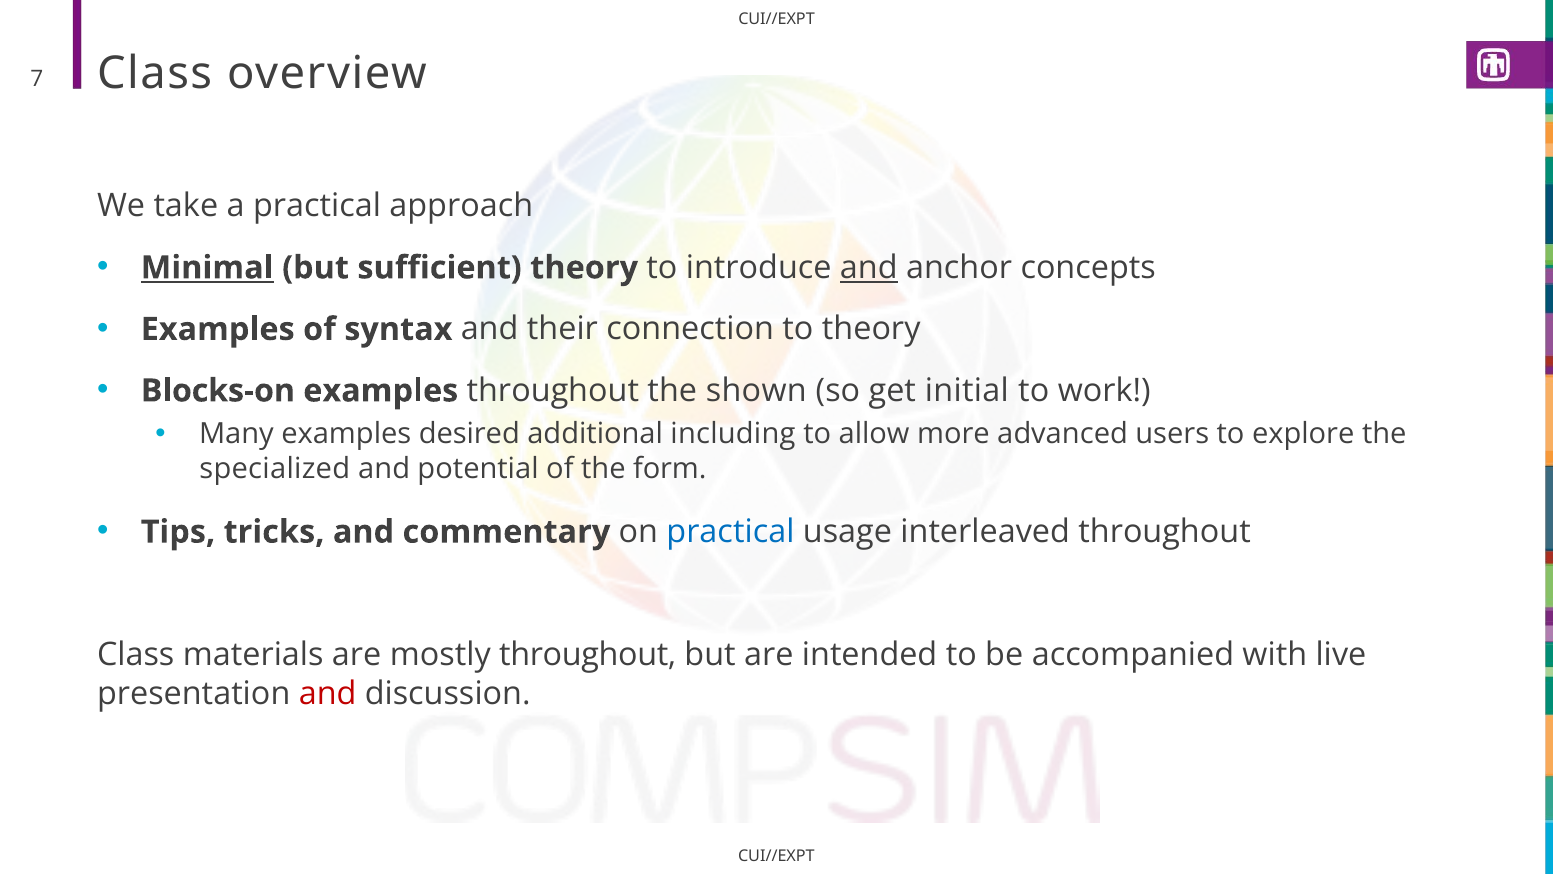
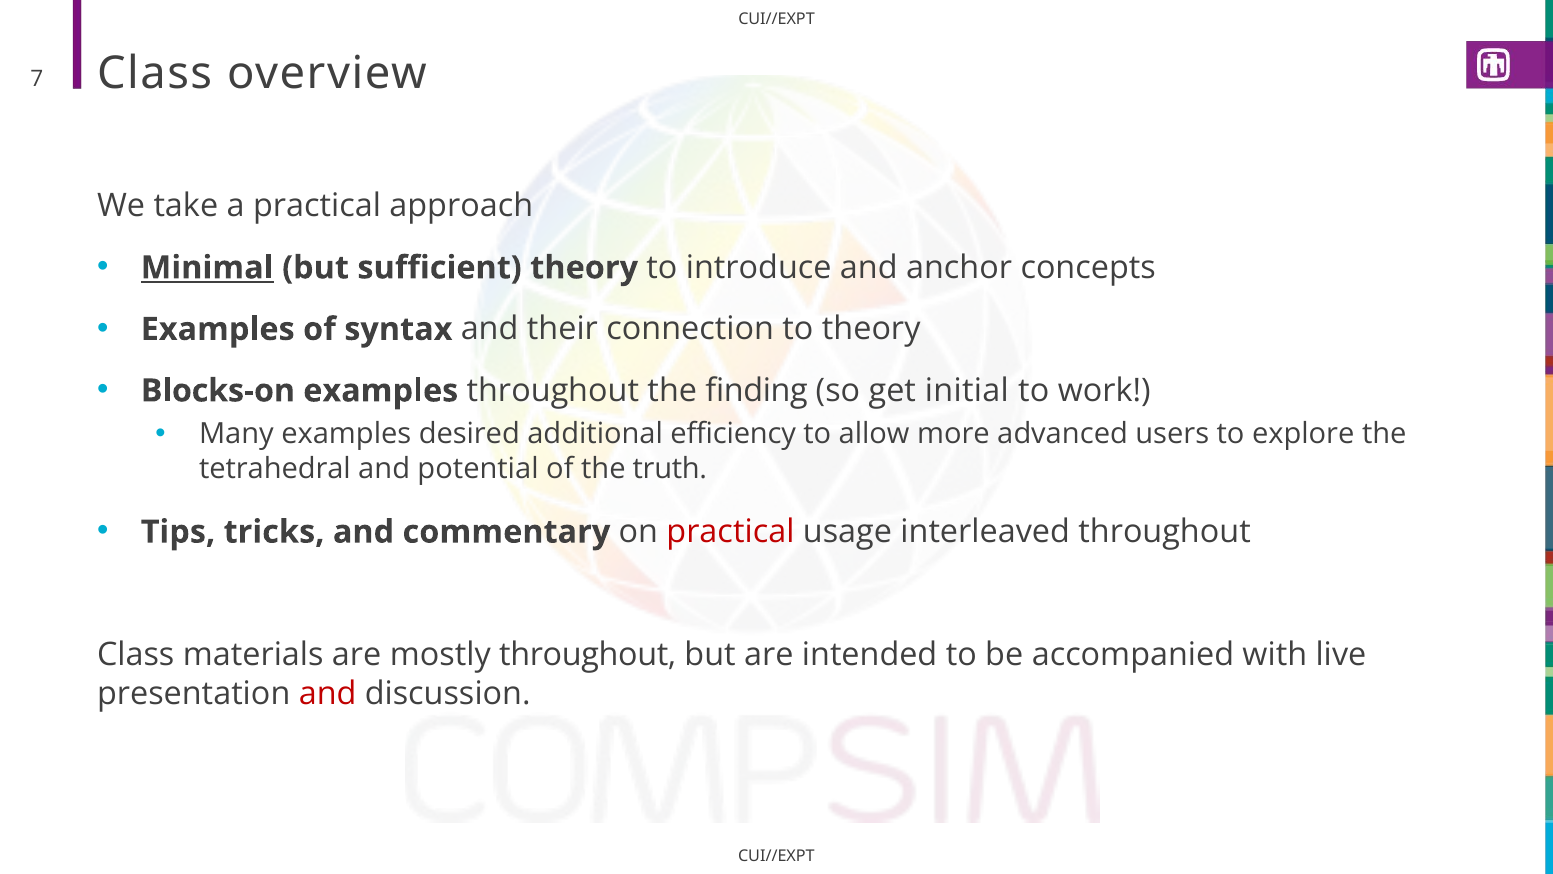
and at (869, 268) underline: present -> none
shown: shown -> finding
including: including -> efficiency
specialized: specialized -> tetrahedral
form: form -> truth
practical at (730, 532) colour: blue -> red
